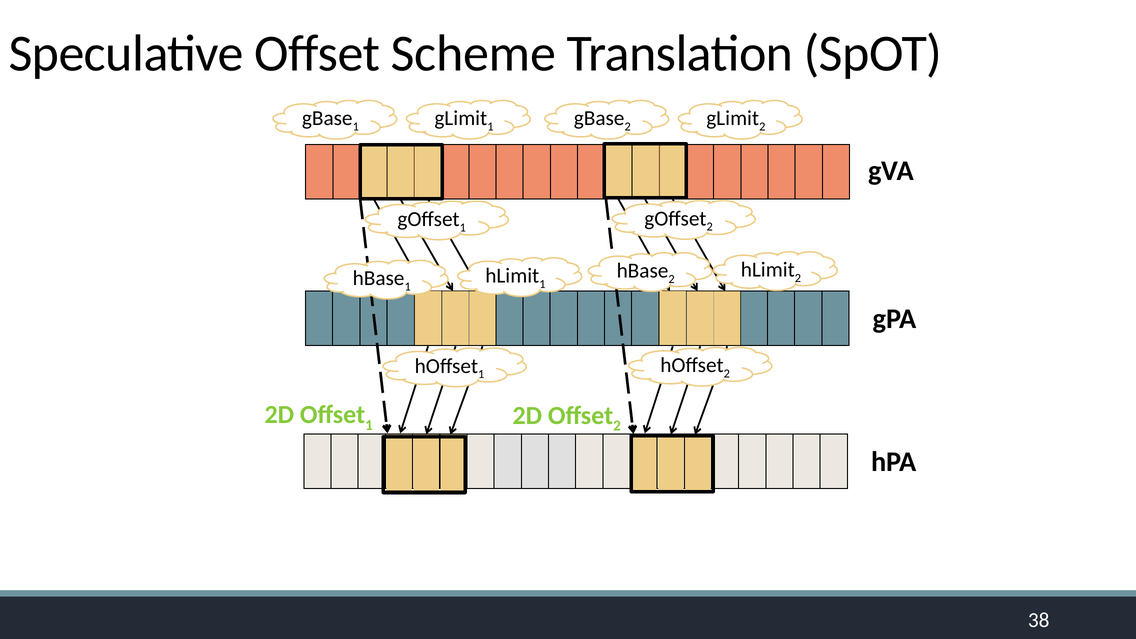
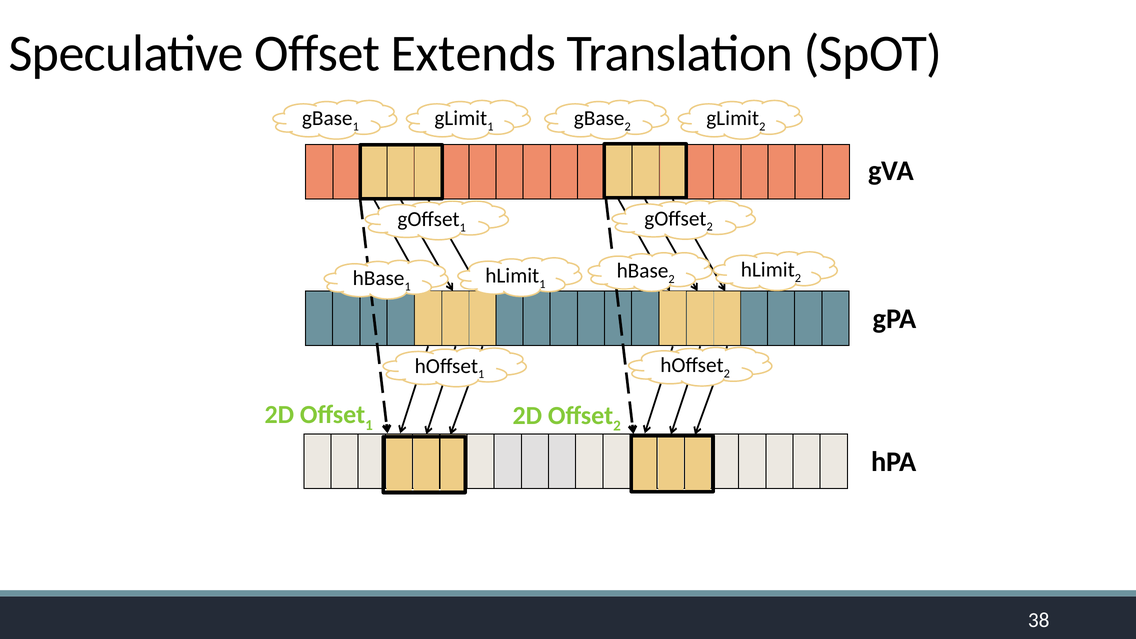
Scheme: Scheme -> Extends
